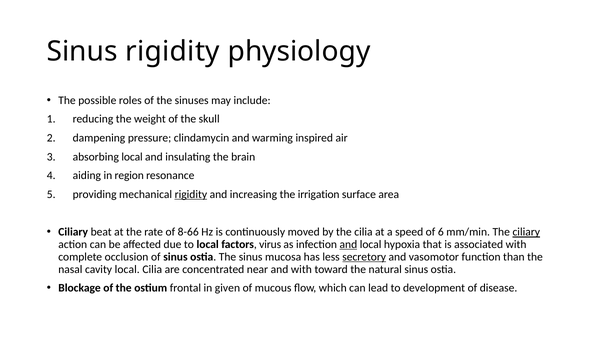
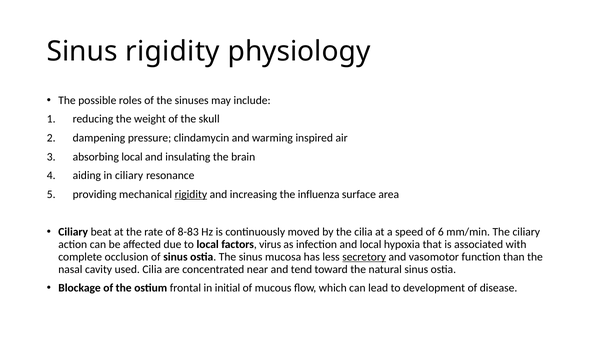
in region: region -> ciliary
irrigation: irrigation -> influenza
8-66: 8-66 -> 8-83
ciliary at (526, 232) underline: present -> none
and at (348, 245) underline: present -> none
cavity local: local -> used
and with: with -> tend
given: given -> initial
